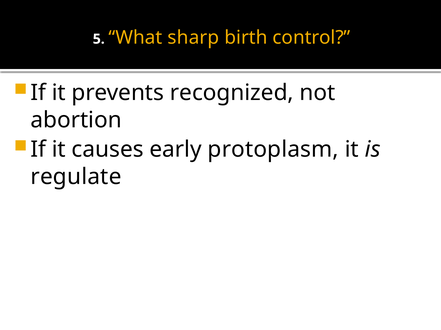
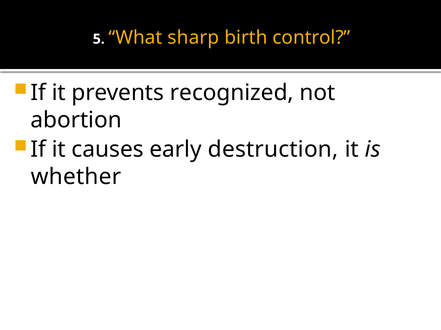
protoplasm: protoplasm -> destruction
regulate: regulate -> whether
